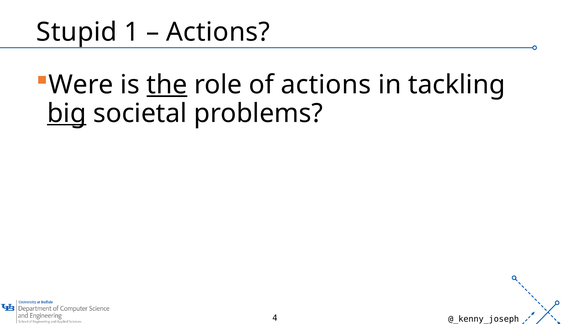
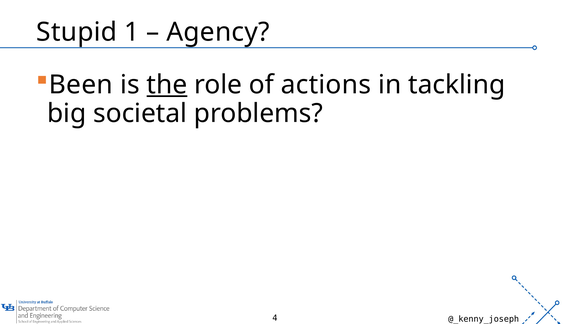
Actions at (218, 32): Actions -> Agency
Were: Were -> Been
big underline: present -> none
